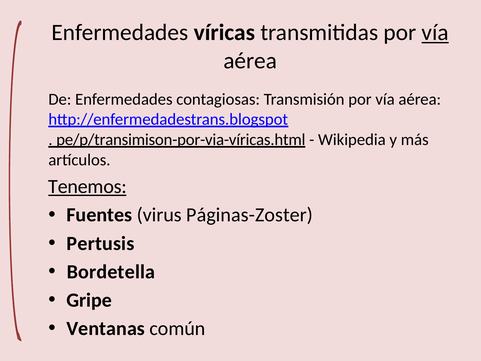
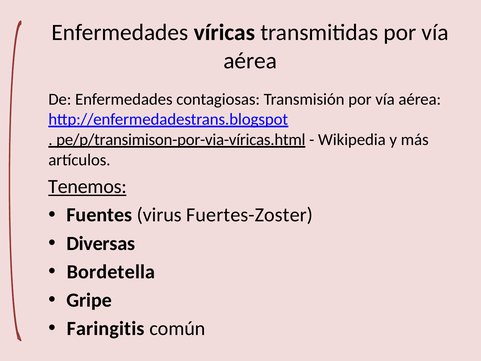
vía at (435, 33) underline: present -> none
Páginas-Zoster: Páginas-Zoster -> Fuertes-Zoster
Pertusis: Pertusis -> Diversas
Ventanas: Ventanas -> Faringitis
